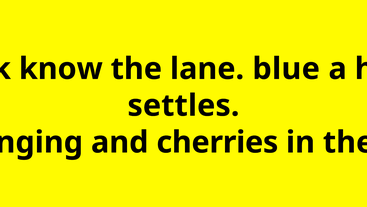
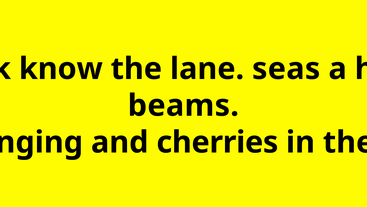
blue: blue -> seas
settles: settles -> beams
